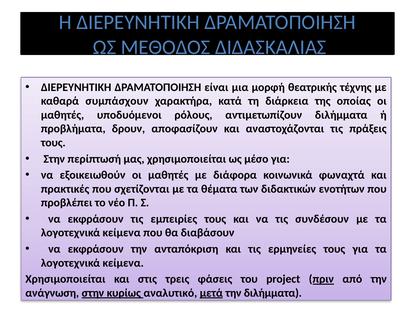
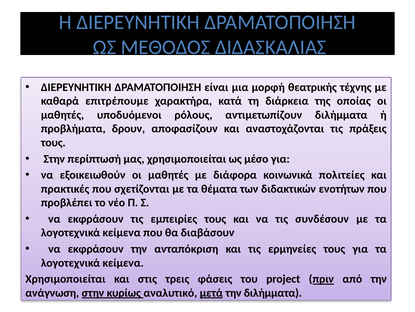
συμπάσχουν: συμπάσχουν -> επιτρέπουμε
φωναχτά: φωναχτά -> πολιτείες
